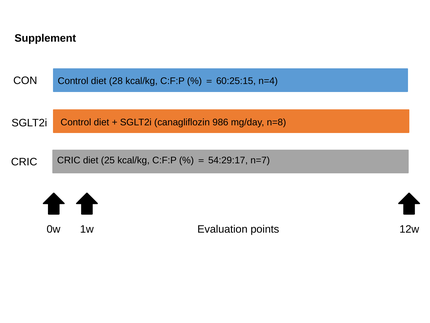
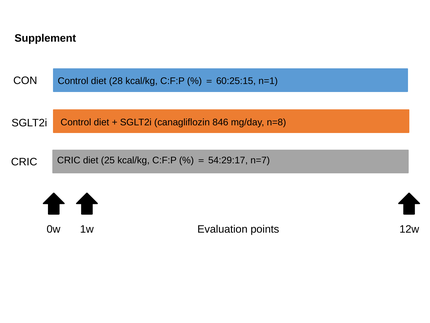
n=4: n=4 -> n=1
986: 986 -> 846
